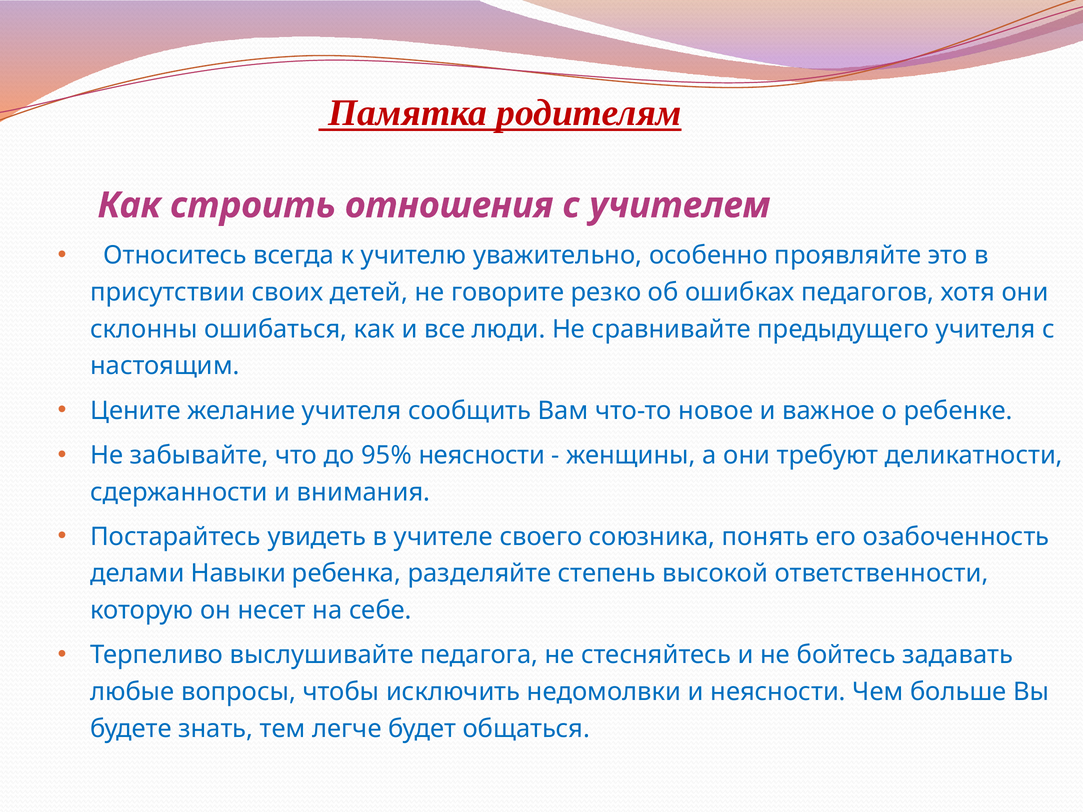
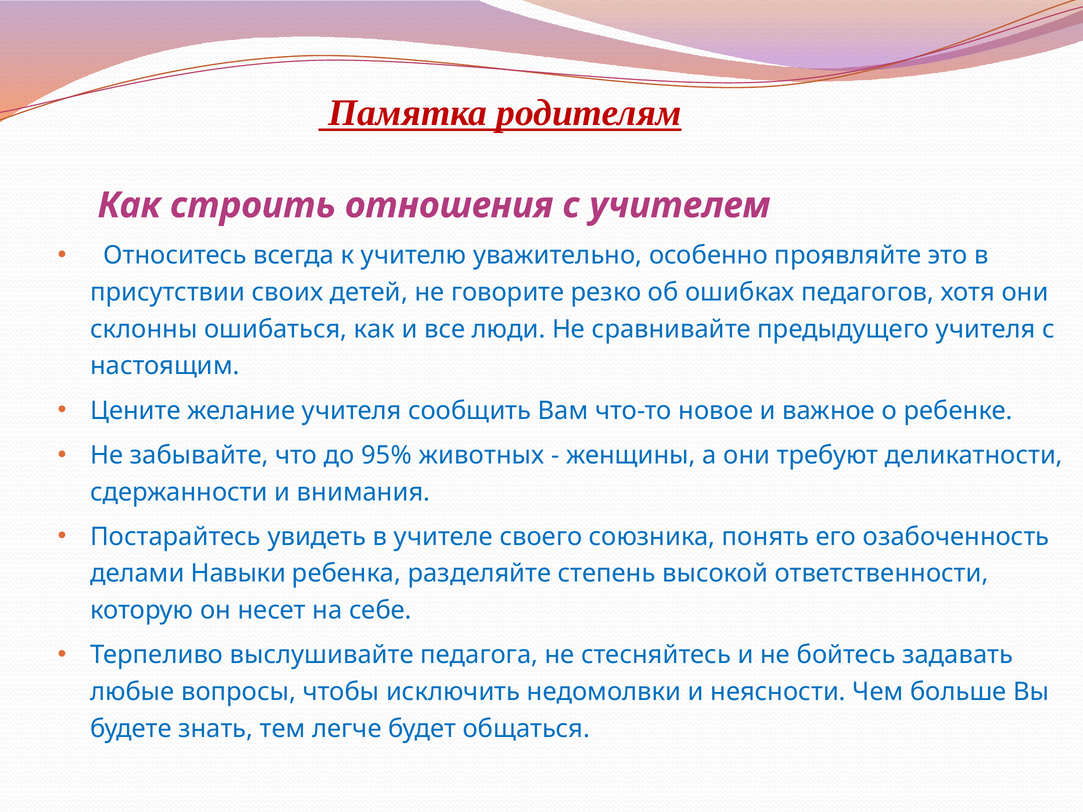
95% неясности: неясности -> животных
